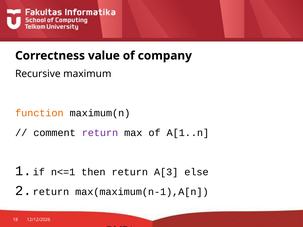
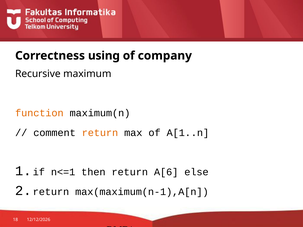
value: value -> using
return at (100, 133) colour: purple -> orange
A[3: A[3 -> A[6
